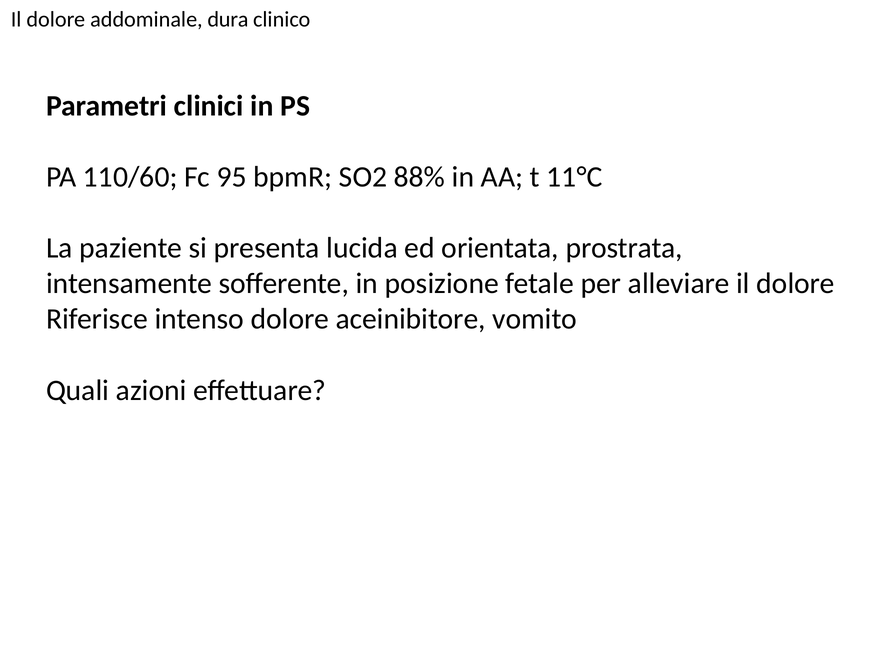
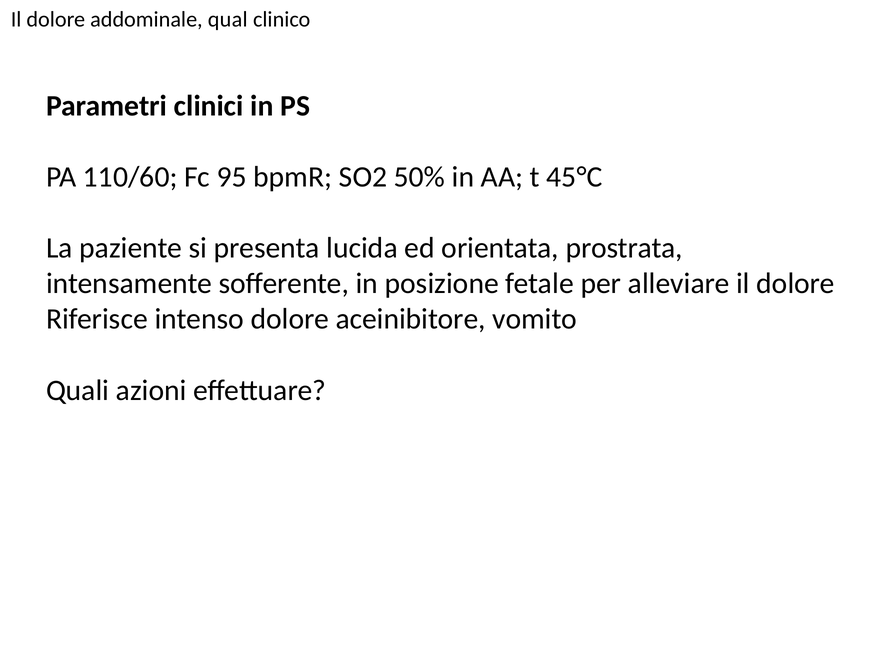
dura: dura -> qual
88%: 88% -> 50%
11°C: 11°C -> 45°C
